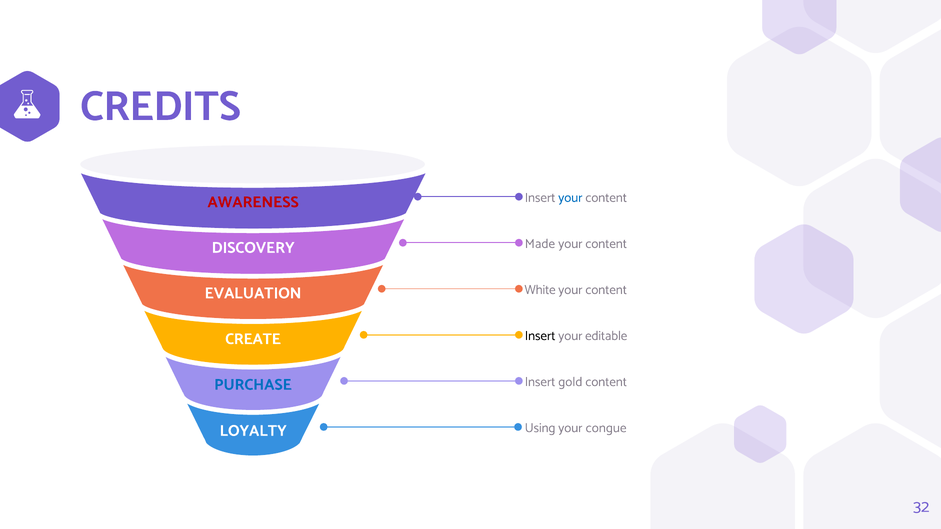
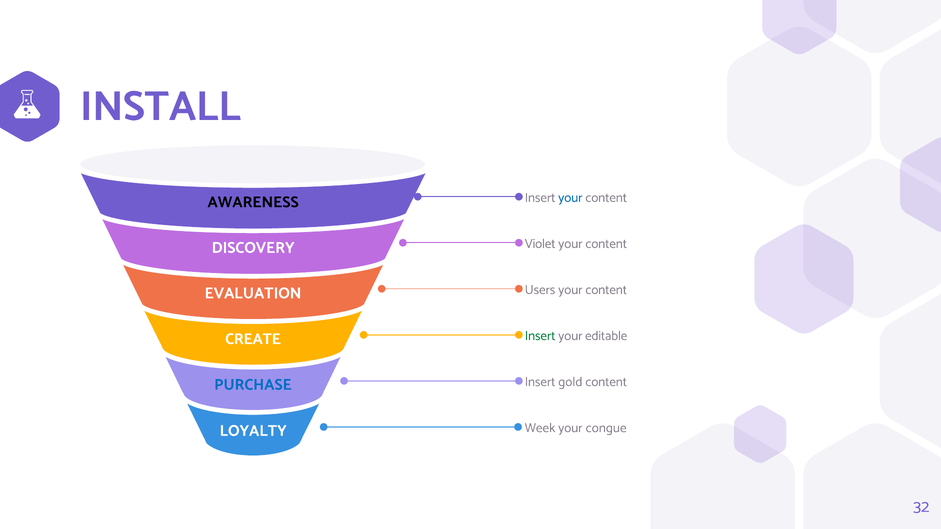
CREDITS: CREDITS -> INSTALL
AWARENESS colour: red -> black
Made: Made -> Violet
White: White -> Users
Insert at (540, 336) colour: black -> green
Using: Using -> Week
